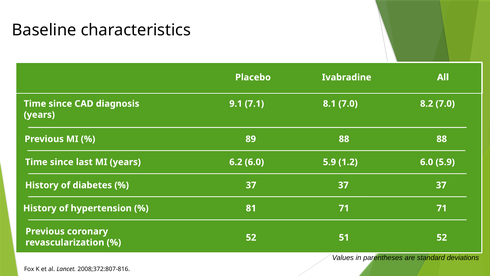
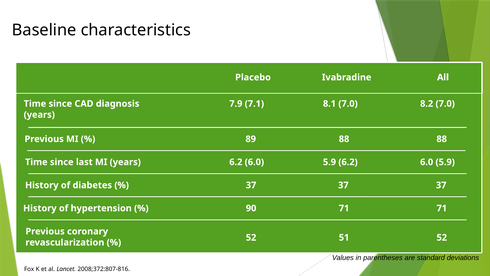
9.1: 9.1 -> 7.9
5.9 1.2: 1.2 -> 6.2
81: 81 -> 90
